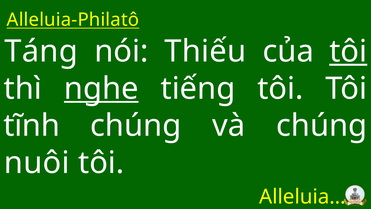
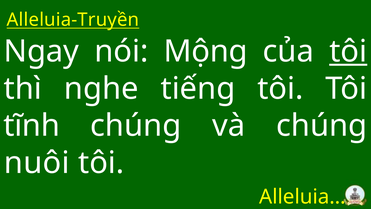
Alleluia-Philatô: Alleluia-Philatô -> Alleluia-Truyền
Táng: Táng -> Ngay
Thiếu: Thiếu -> Mộng
nghe underline: present -> none
